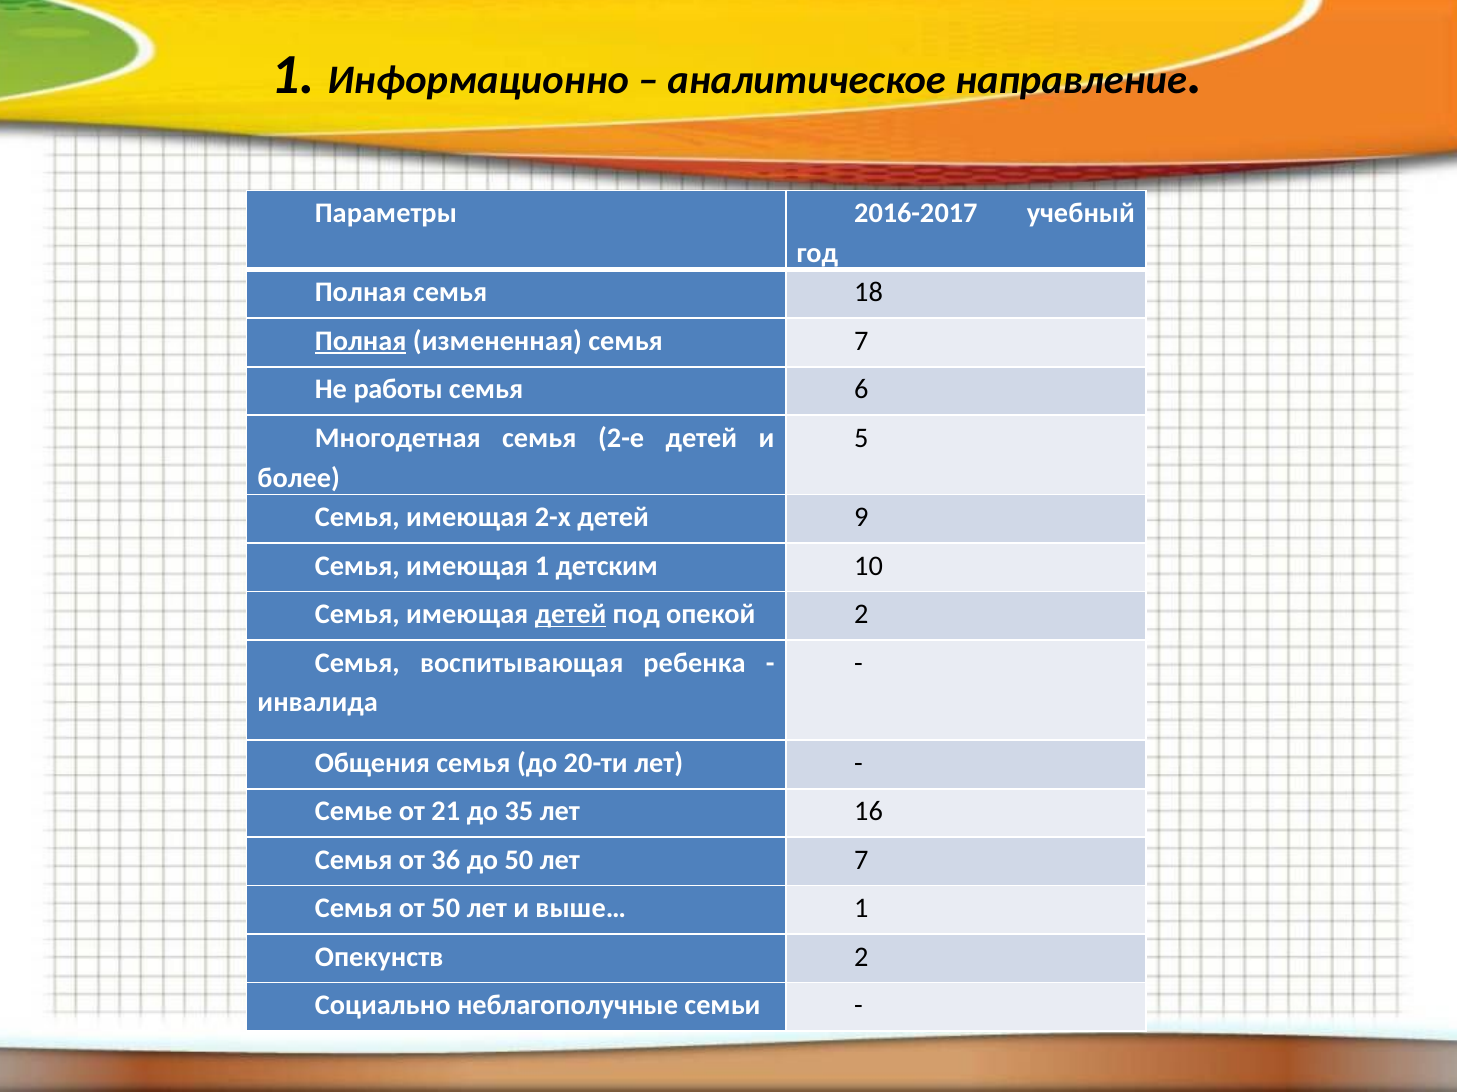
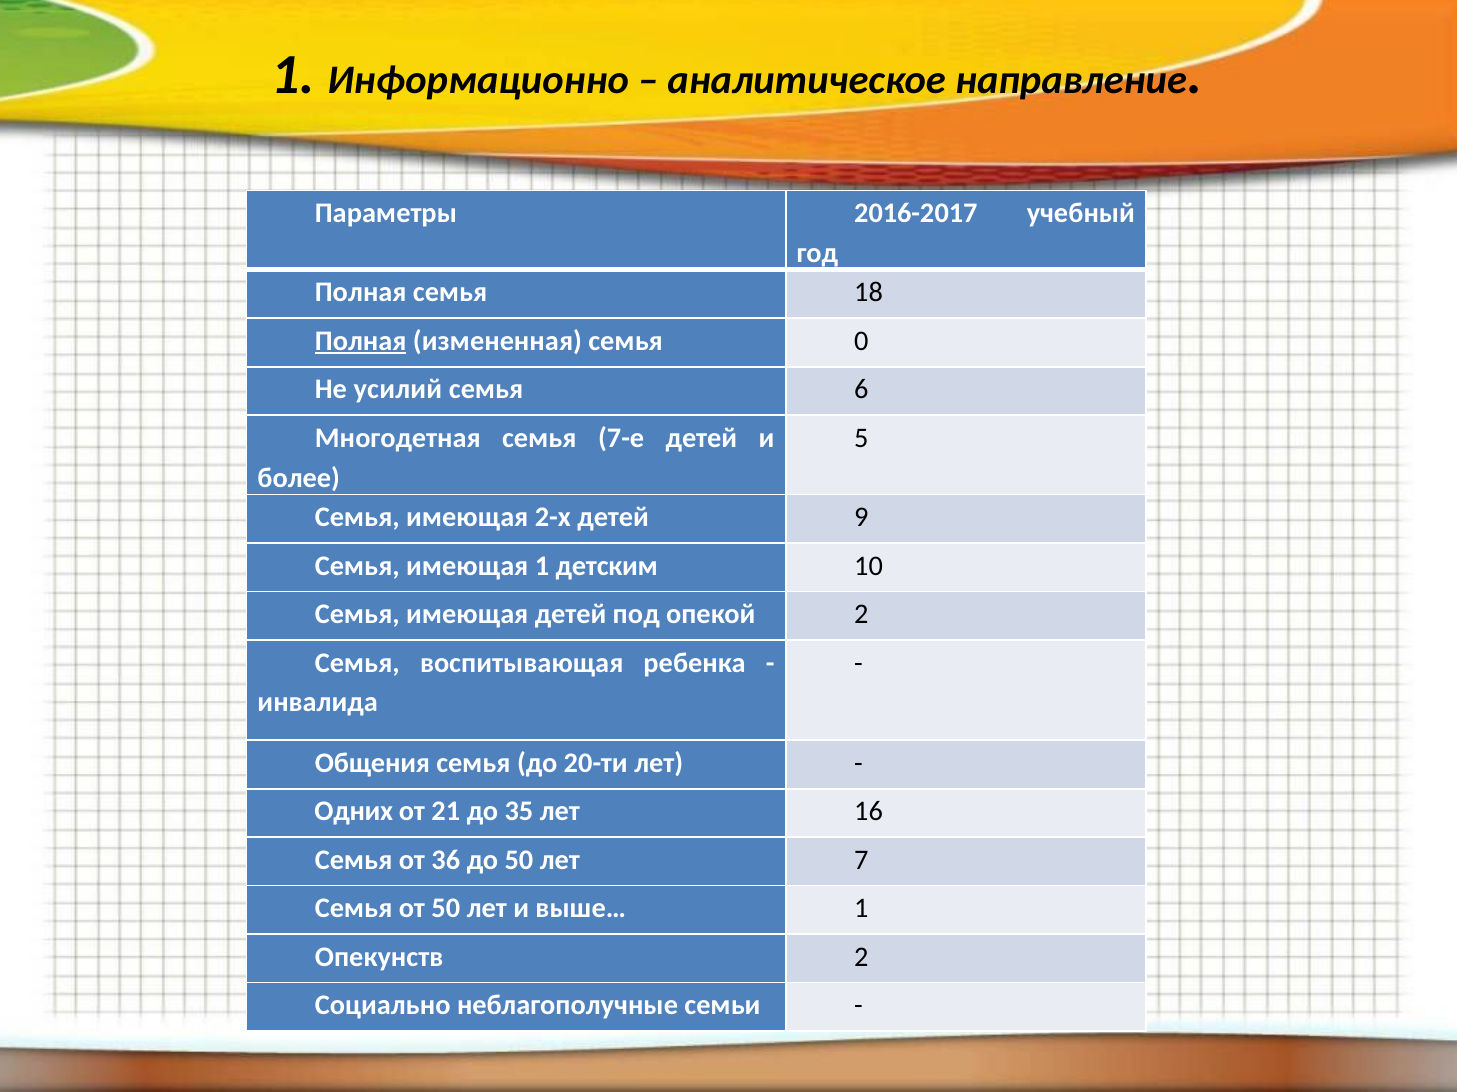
семья 7: 7 -> 0
работы: работы -> усилий
2-е: 2-е -> 7-е
детей at (571, 615) underline: present -> none
Семье: Семье -> Одних
